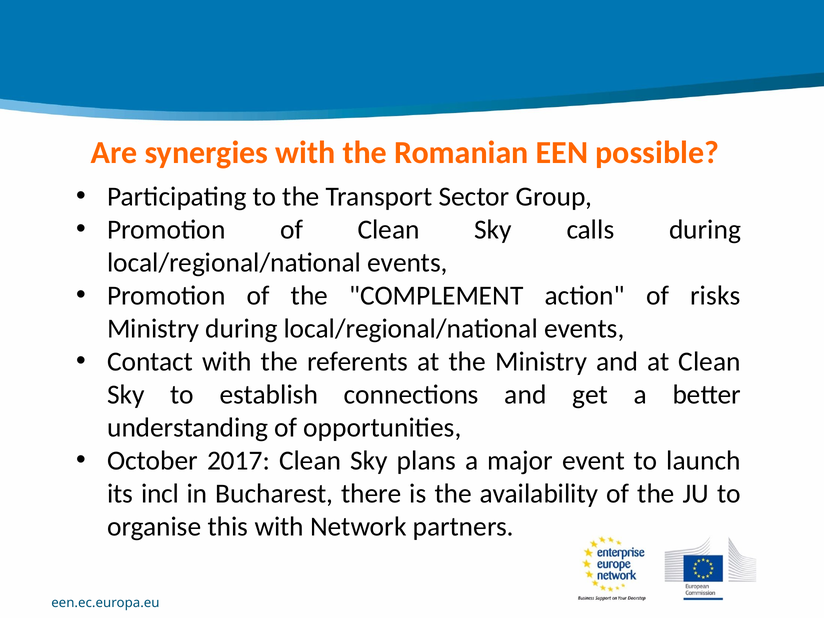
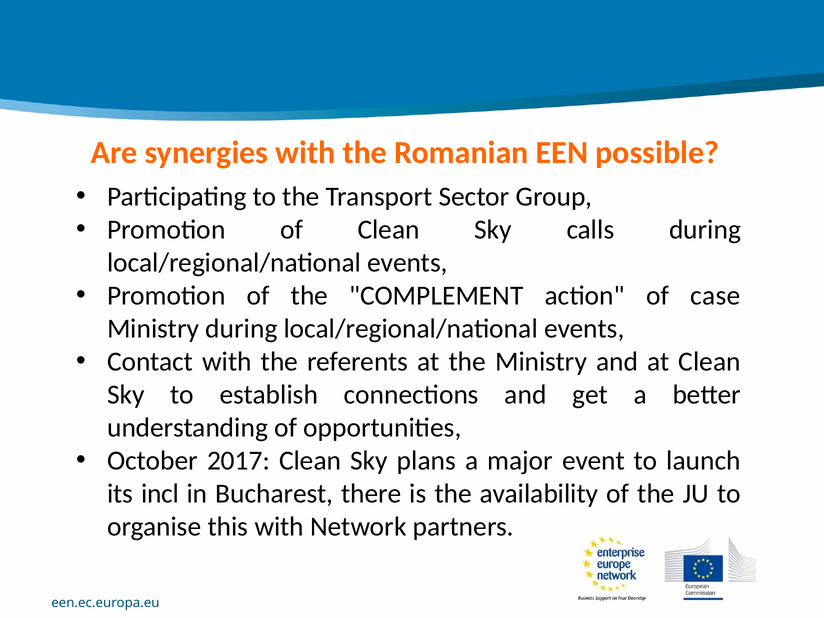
risks: risks -> case
